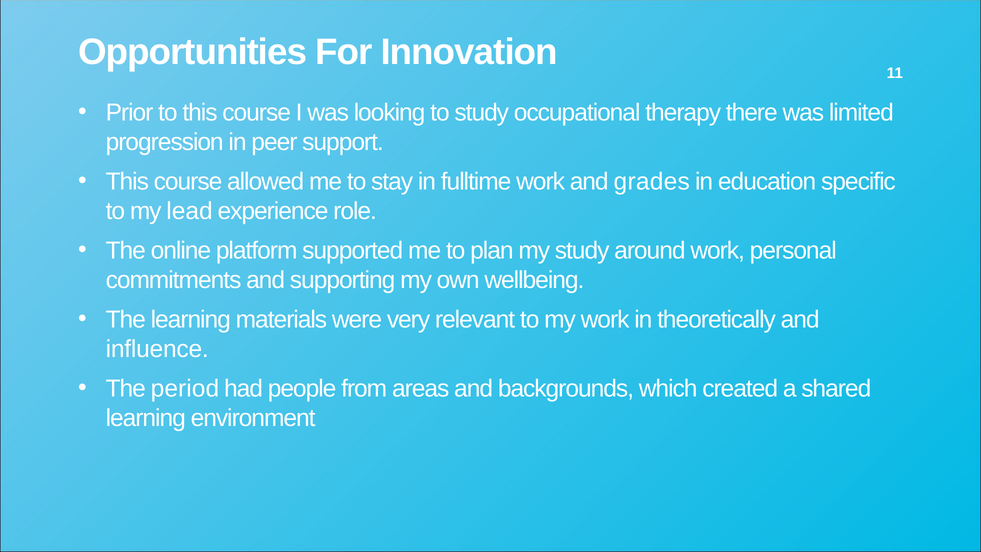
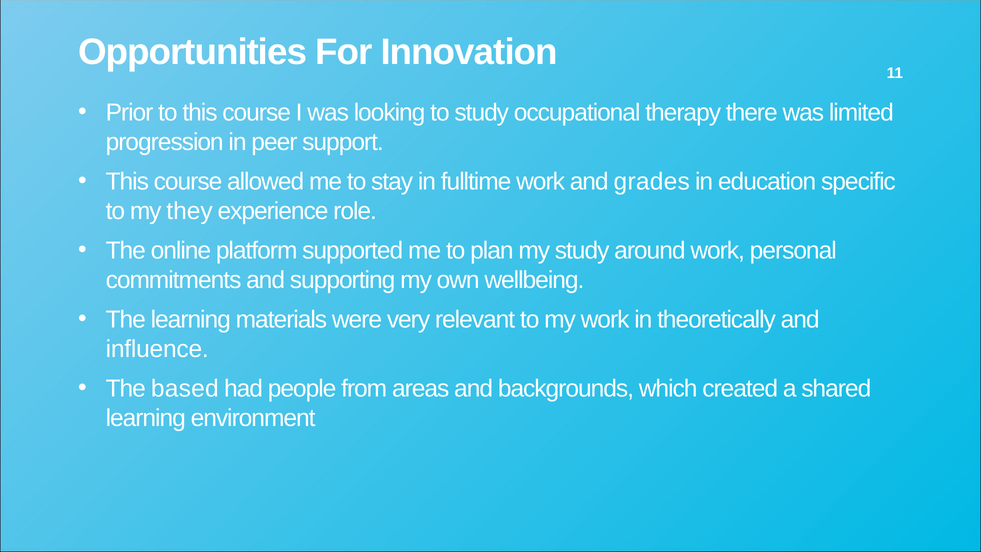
lead: lead -> they
period: period -> based
